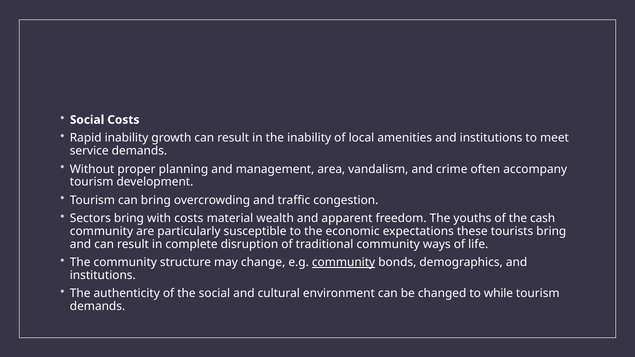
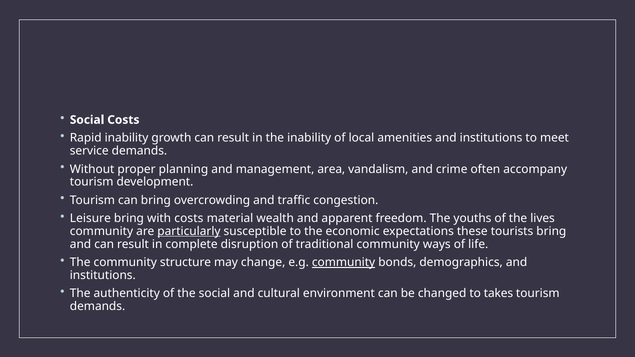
Sectors: Sectors -> Leisure
cash: cash -> lives
particularly underline: none -> present
while: while -> takes
